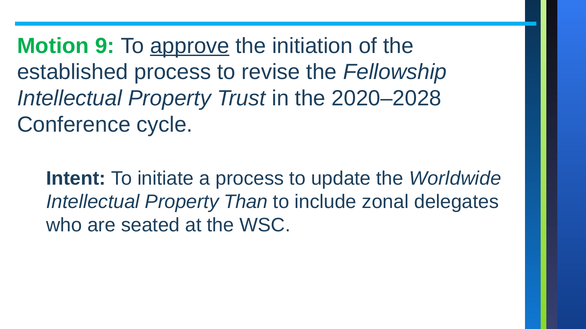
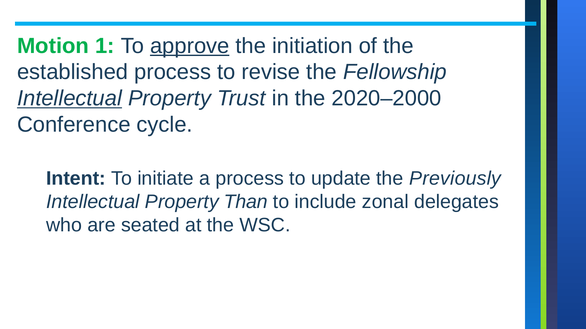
9: 9 -> 1
Intellectual at (69, 99) underline: none -> present
2020–2028: 2020–2028 -> 2020–2000
Worldwide: Worldwide -> Previously
